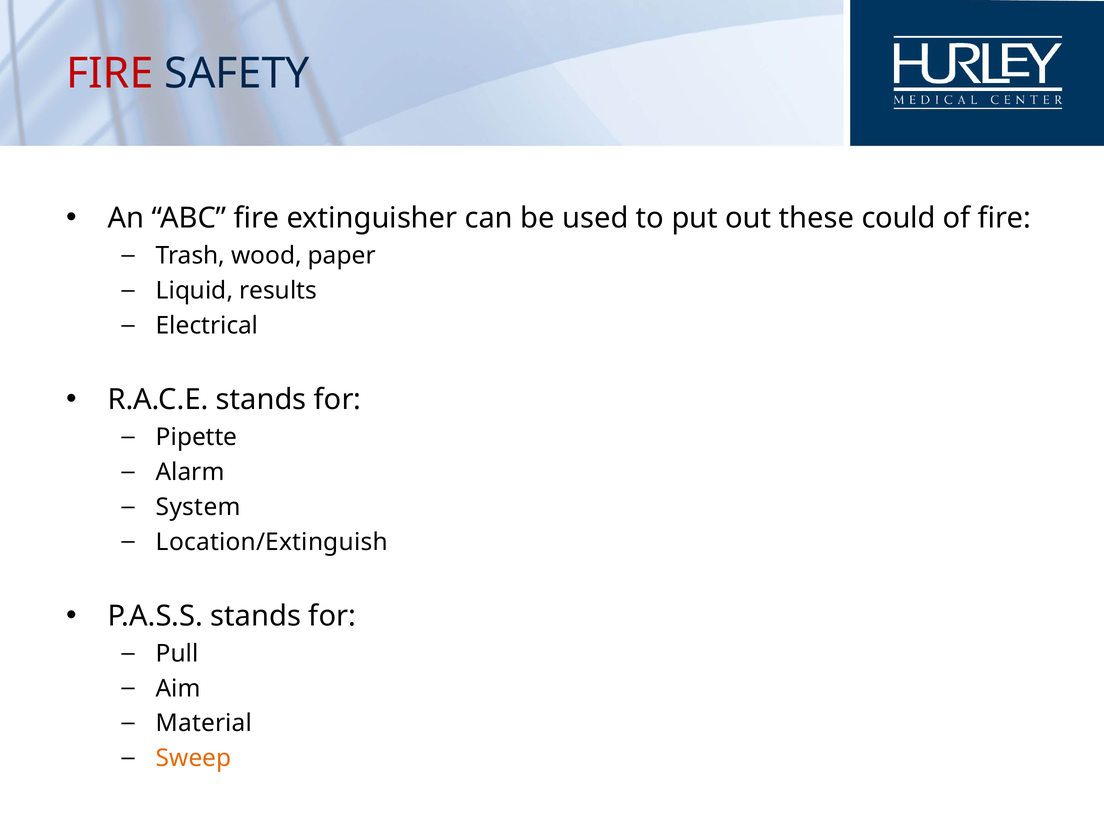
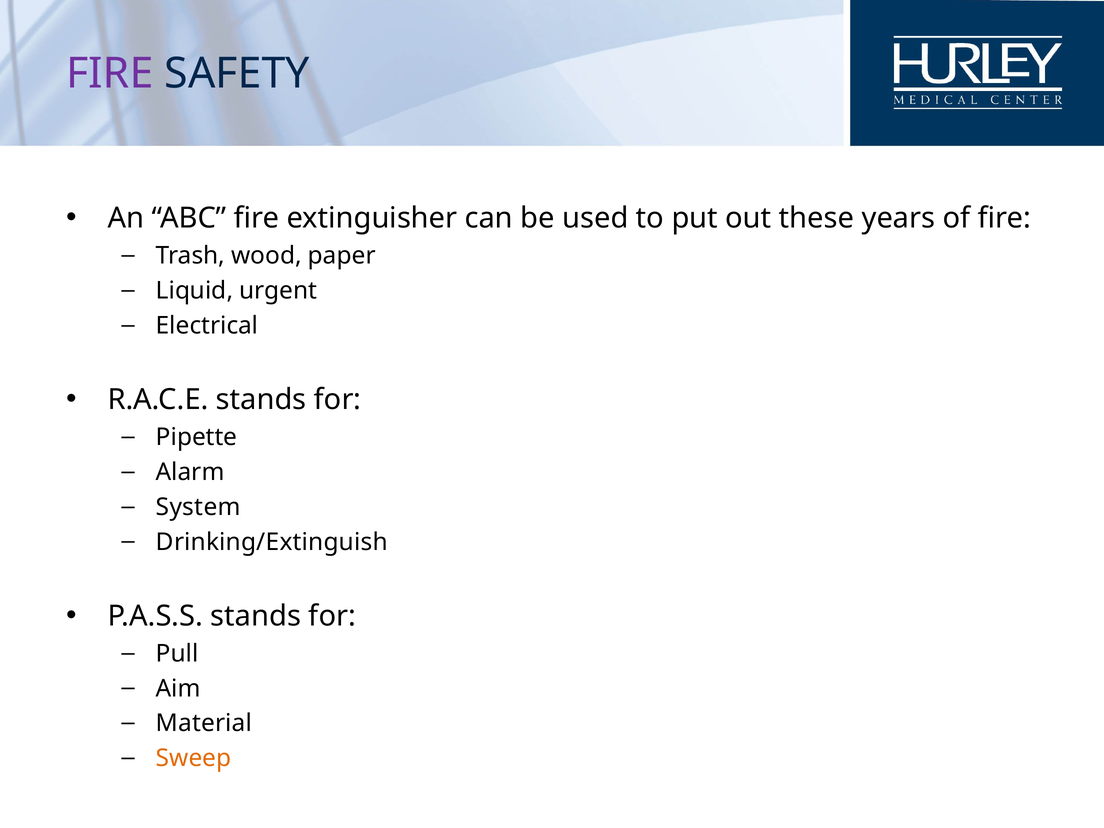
FIRE at (110, 74) colour: red -> purple
could: could -> years
results: results -> urgent
Location/Extinguish: Location/Extinguish -> Drinking/Extinguish
